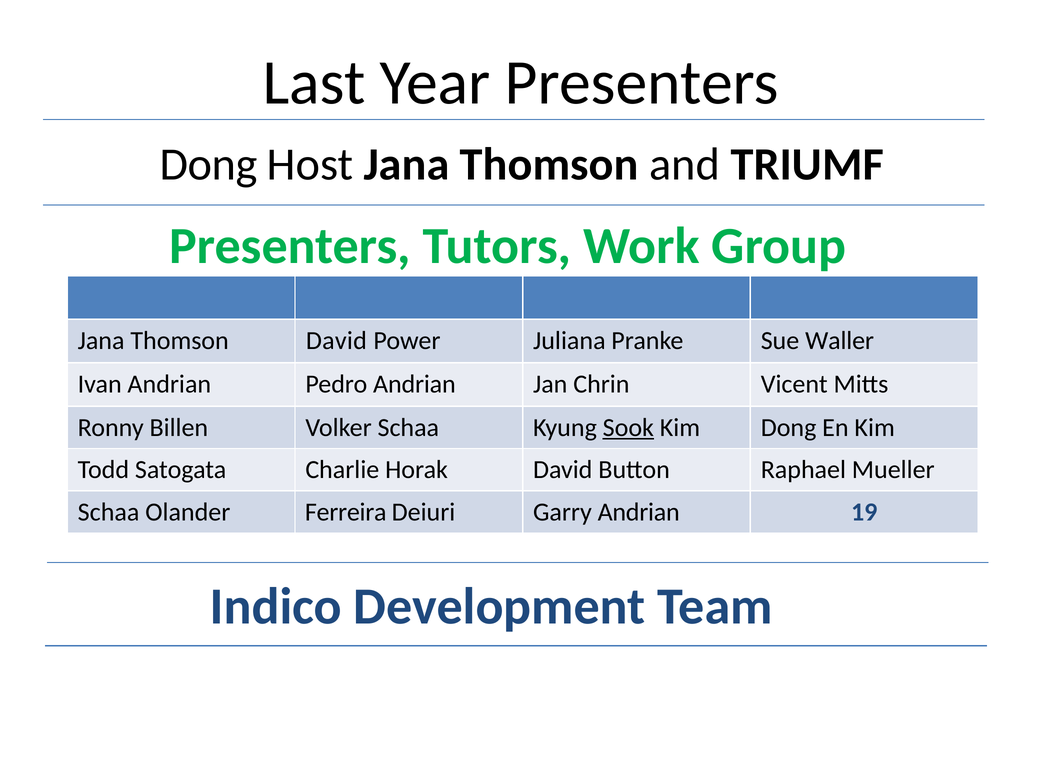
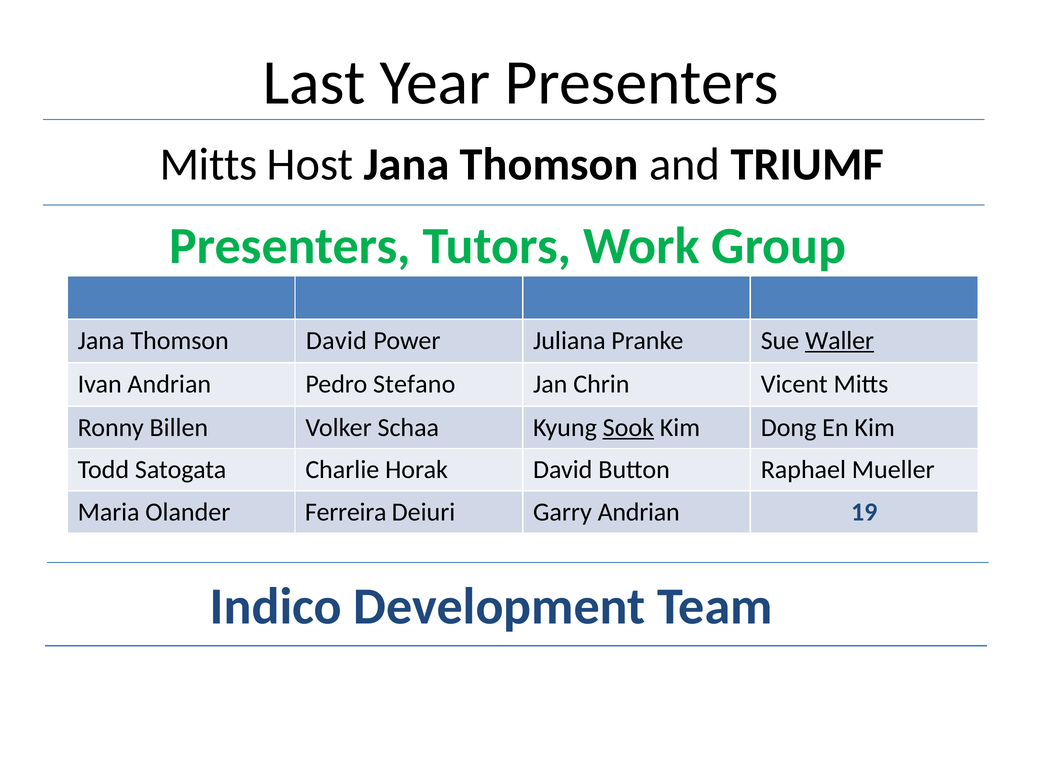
Dong at (209, 164): Dong -> Mitts
Waller underline: none -> present
Pedro Andrian: Andrian -> Stefano
Schaa at (109, 512): Schaa -> Maria
